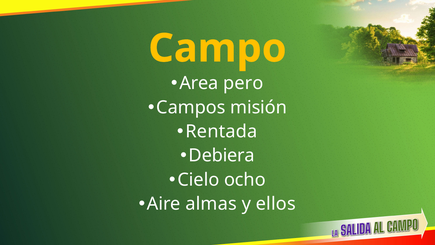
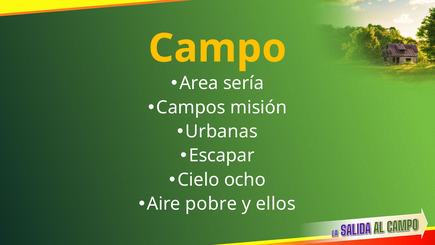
pero: pero -> sería
Rentada: Rentada -> Urbanas
Debiera: Debiera -> Escapar
almas: almas -> pobre
